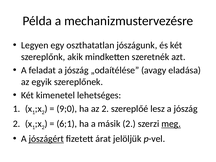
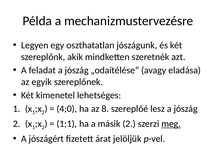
9;0: 9;0 -> 4;0
az 2: 2 -> 8
6;1: 6;1 -> 1;1
jószágért underline: present -> none
